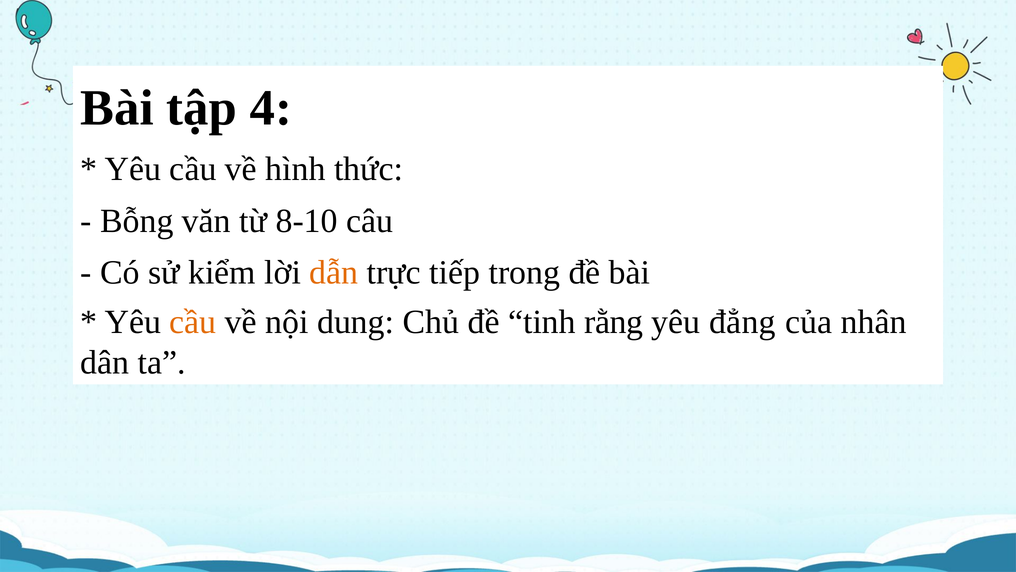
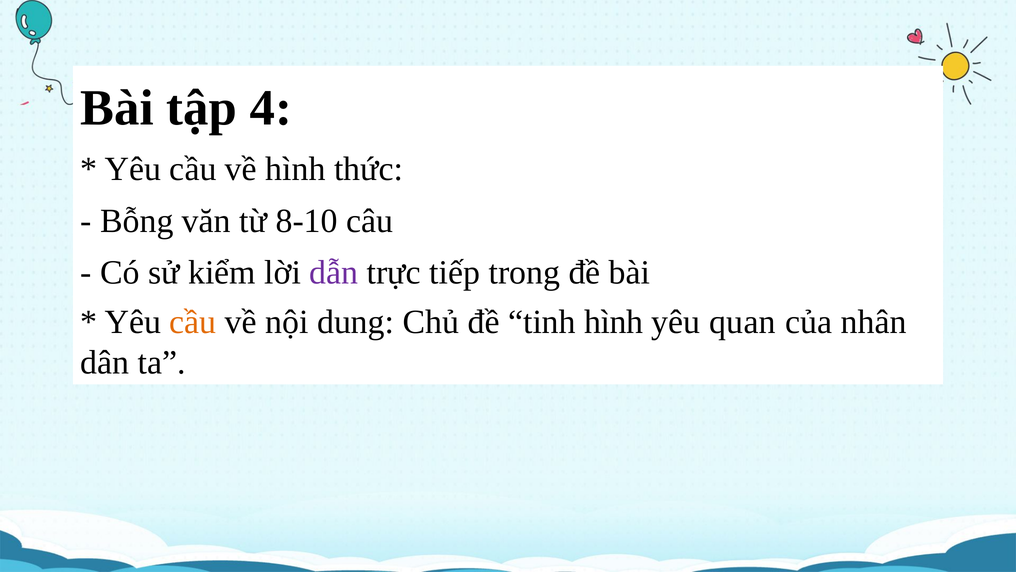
dẫn colour: orange -> purple
tinh rằng: rằng -> hình
đẳng: đẳng -> quan
